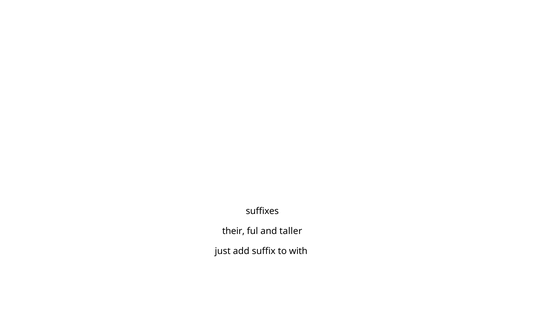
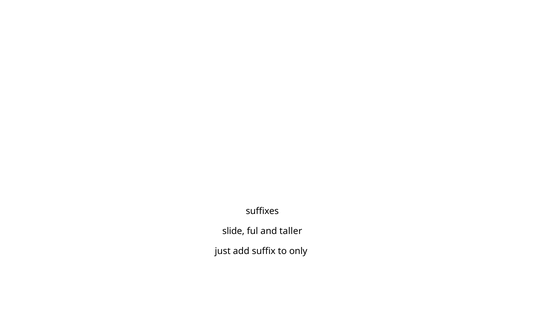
their: their -> slide
with: with -> only
